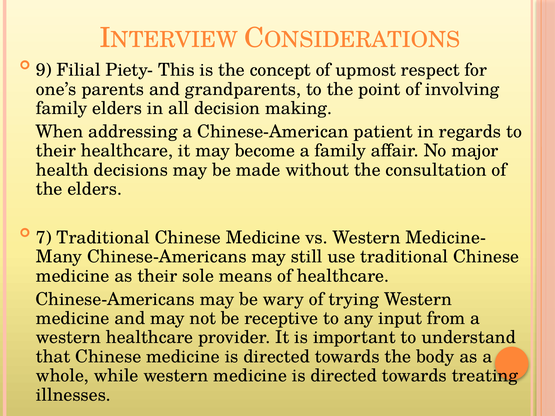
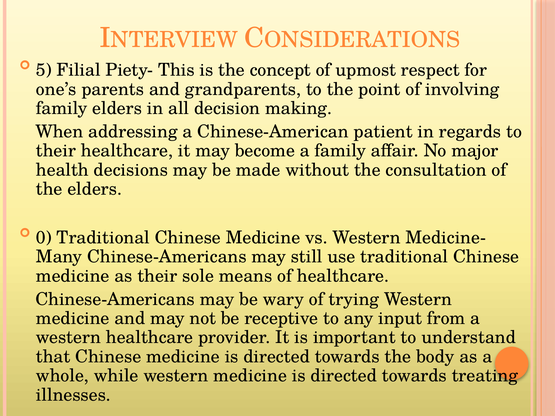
9: 9 -> 5
7: 7 -> 0
